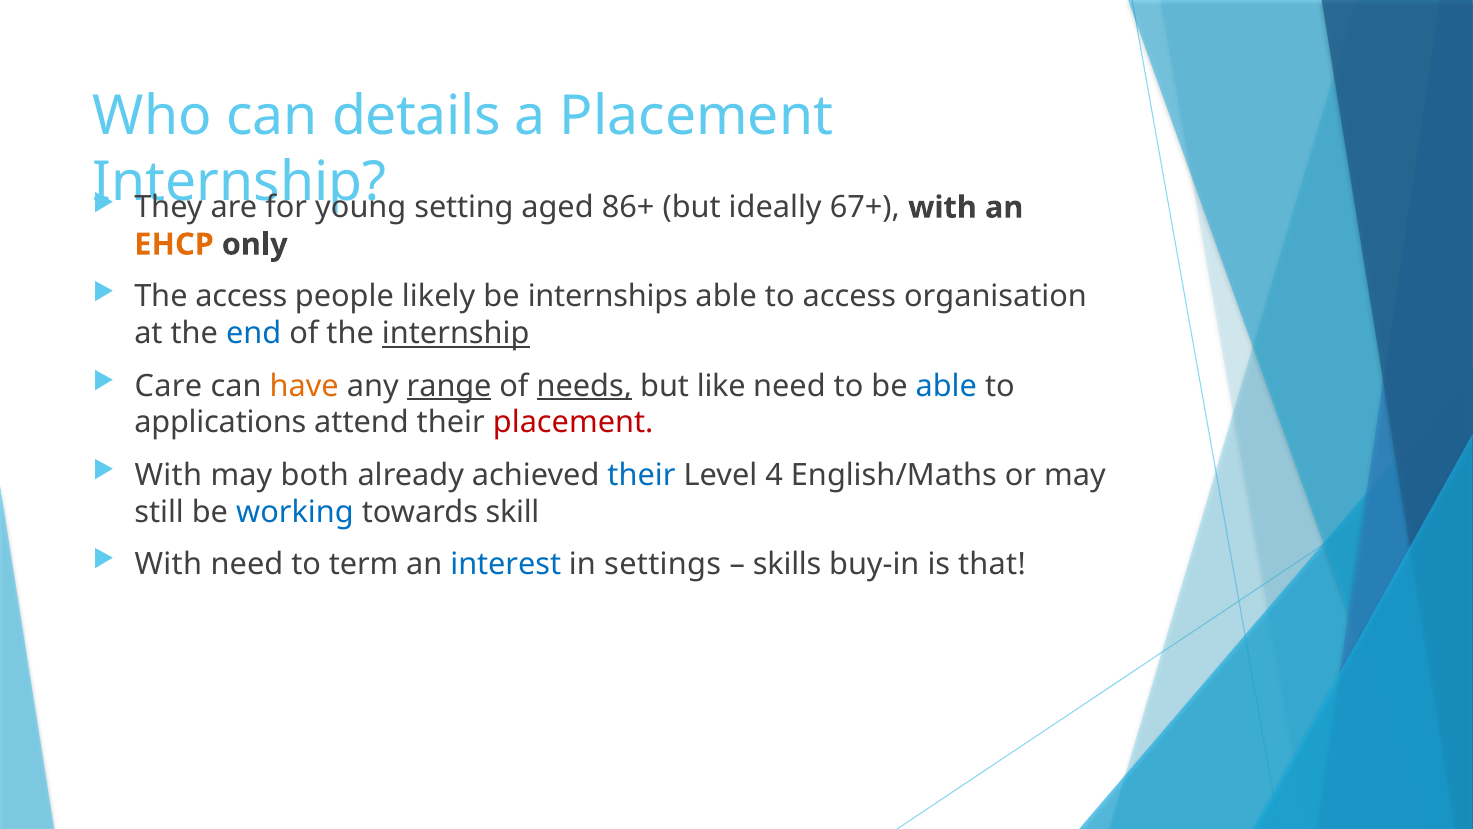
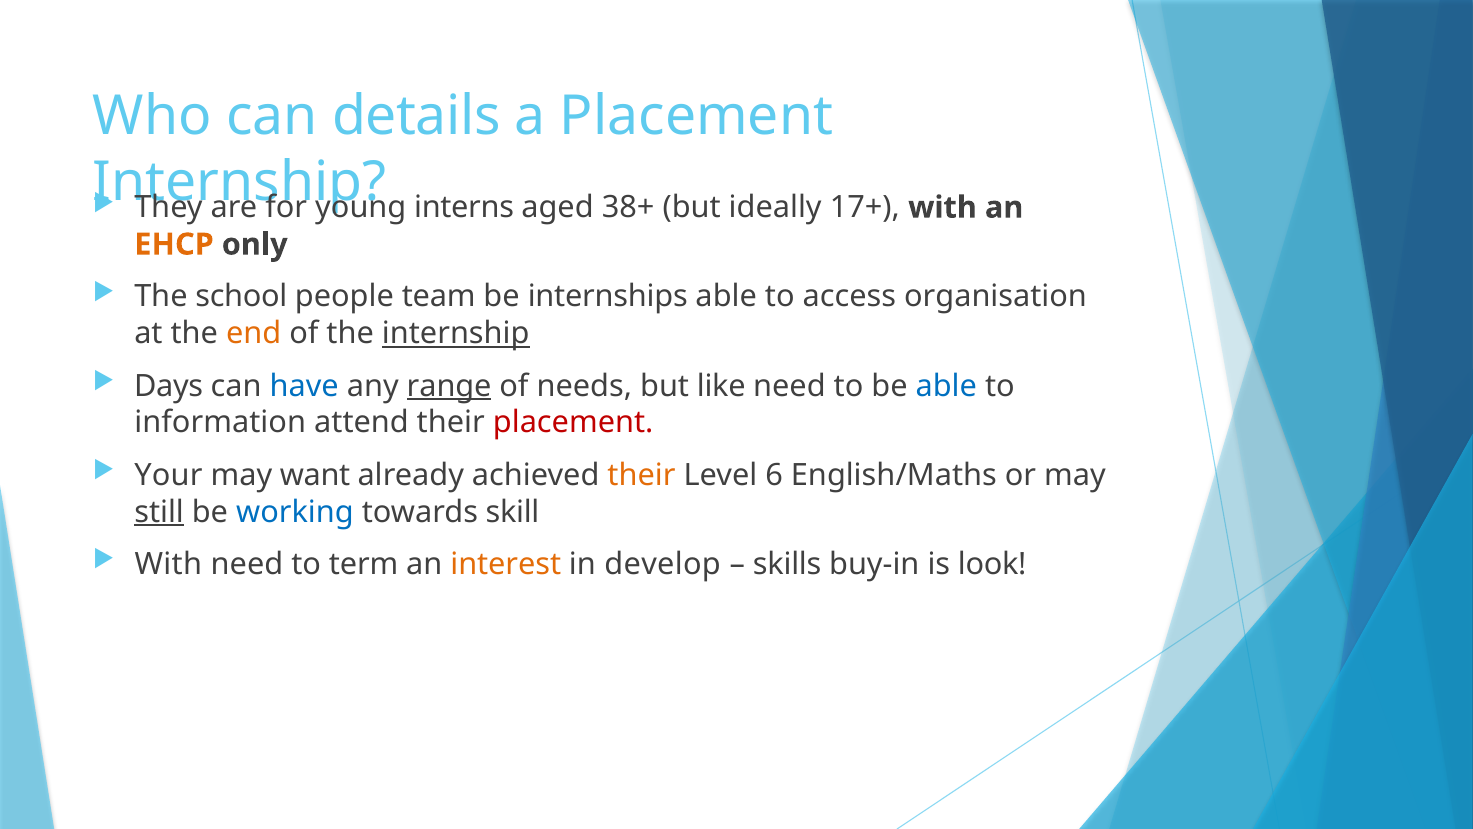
setting: setting -> interns
86+: 86+ -> 38+
67+: 67+ -> 17+
The access: access -> school
likely: likely -> team
end colour: blue -> orange
Care: Care -> Days
have colour: orange -> blue
needs underline: present -> none
applications: applications -> information
With at (168, 475): With -> Your
both: both -> want
their at (641, 475) colour: blue -> orange
4: 4 -> 6
still underline: none -> present
interest colour: blue -> orange
settings: settings -> develop
that: that -> look
